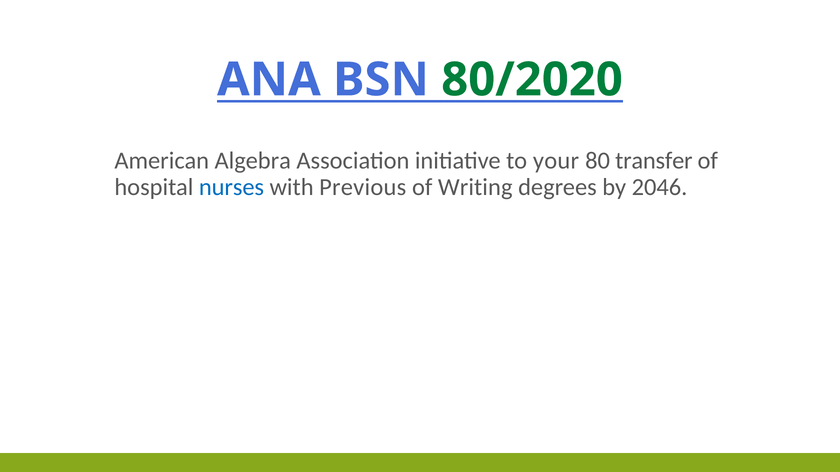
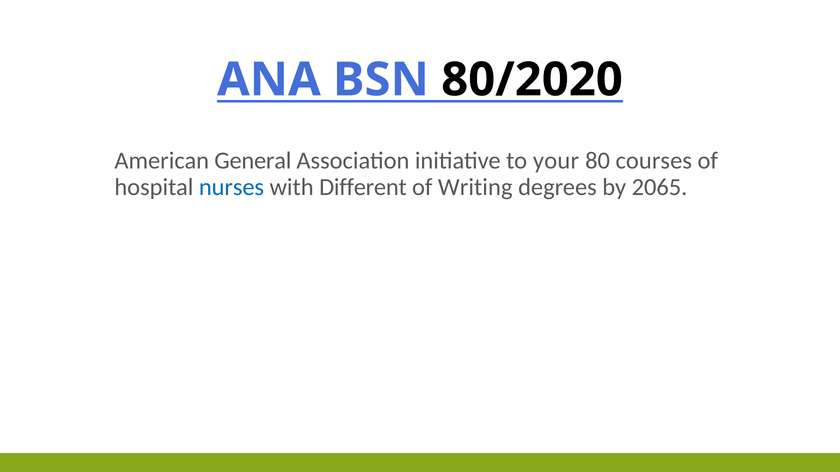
80/2020 colour: green -> black
Algebra: Algebra -> General
transfer: transfer -> courses
Previous: Previous -> Different
2046: 2046 -> 2065
